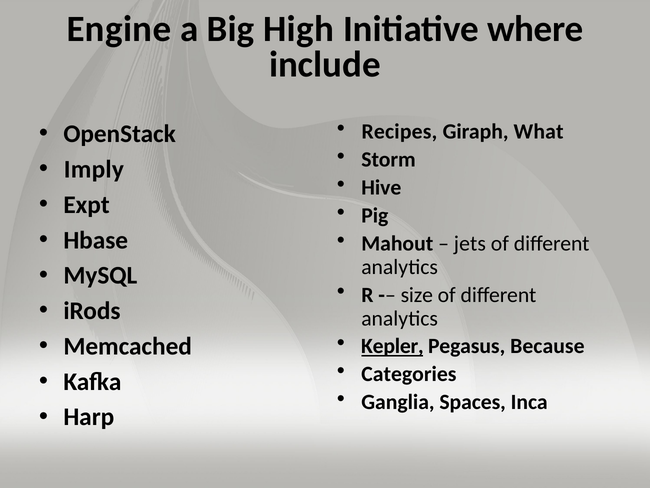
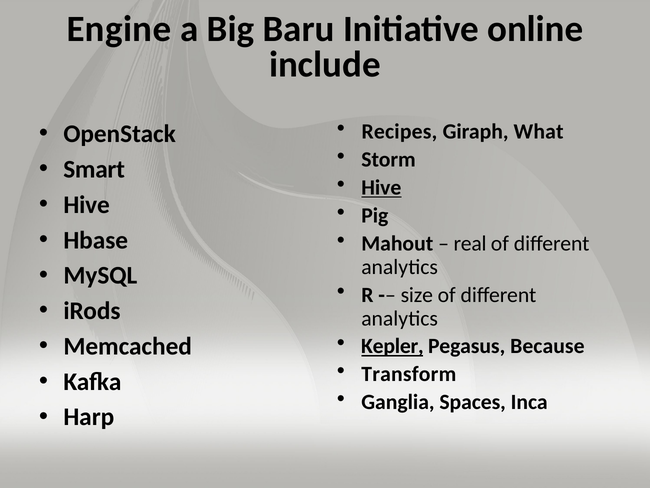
High: High -> Baru
where: where -> online
Imply: Imply -> Smart
Hive at (381, 187) underline: none -> present
Expt at (87, 205): Expt -> Hive
jets: jets -> real
Categories: Categories -> Transform
